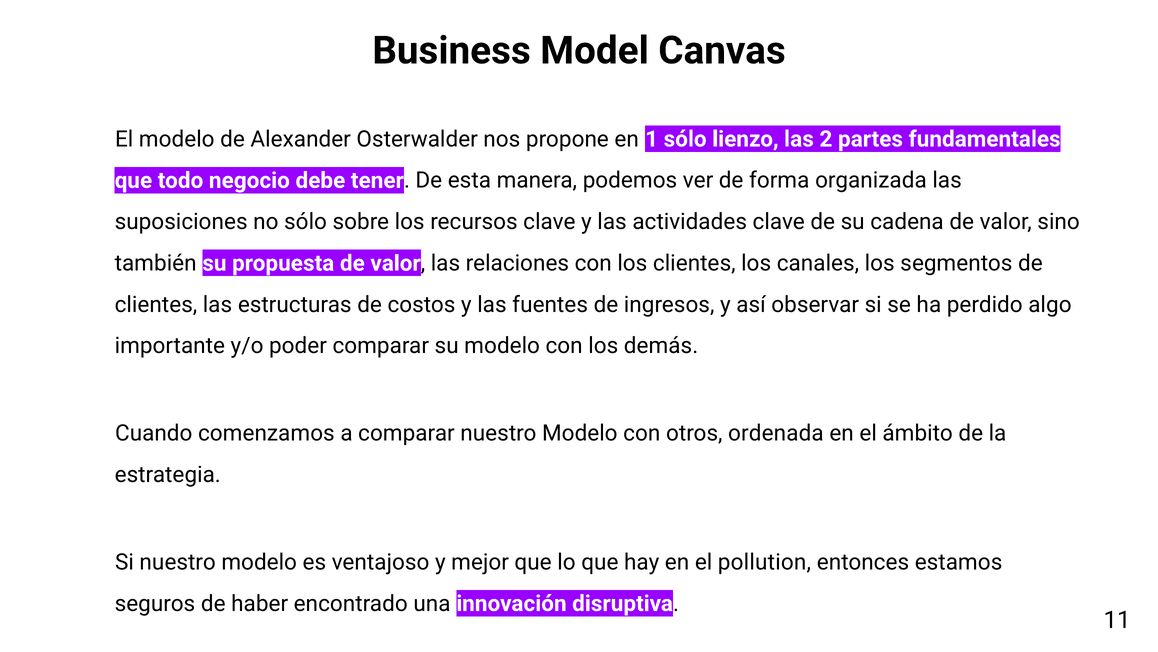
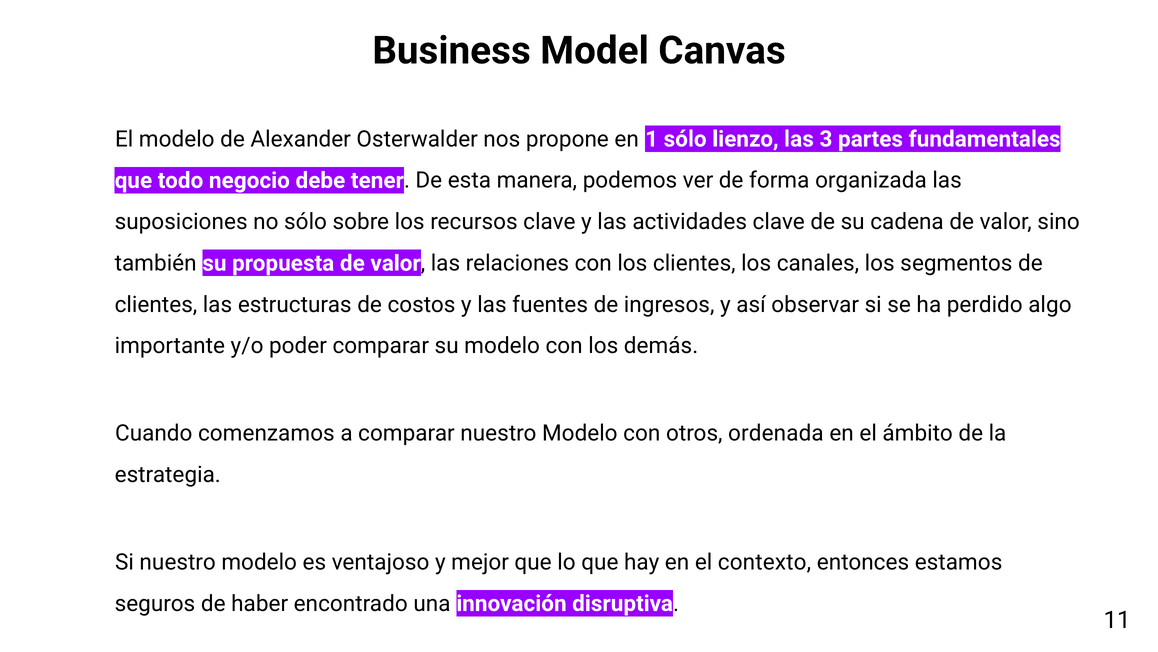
2: 2 -> 3
pollution: pollution -> contexto
